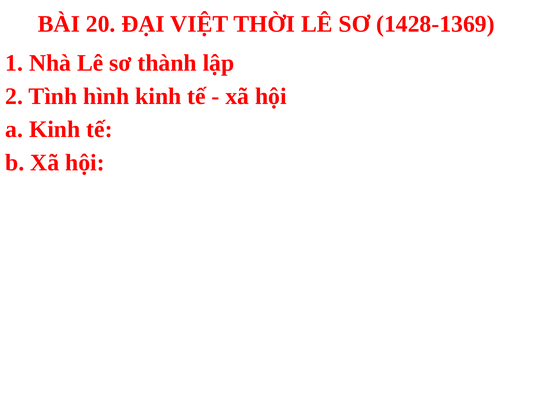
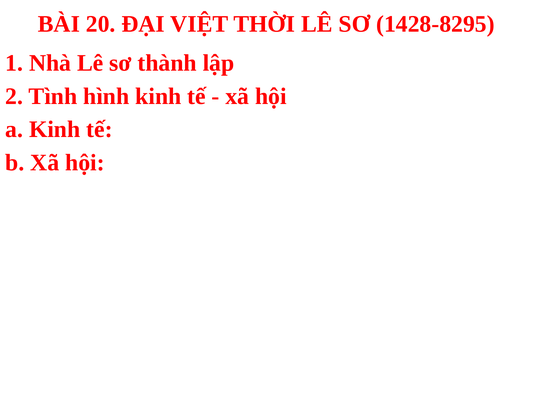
1428-1369: 1428-1369 -> 1428-8295
